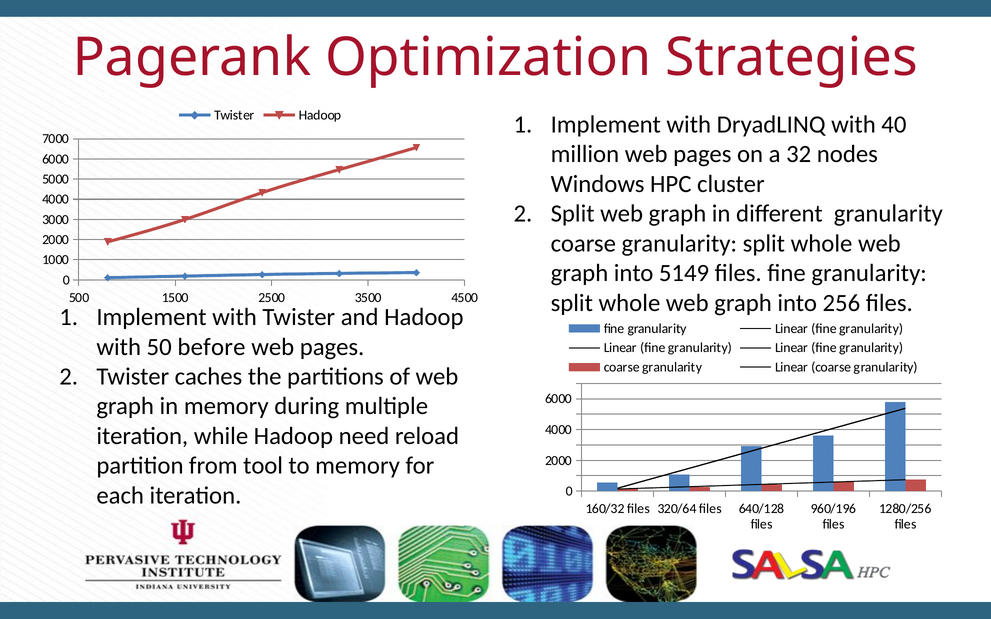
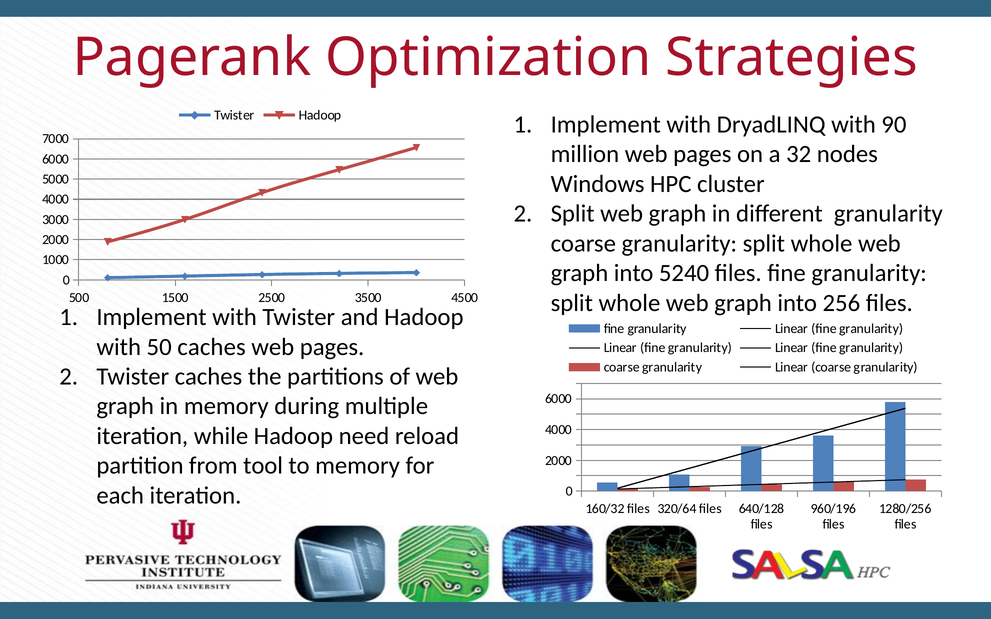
40: 40 -> 90
5149: 5149 -> 5240
50 before: before -> caches
